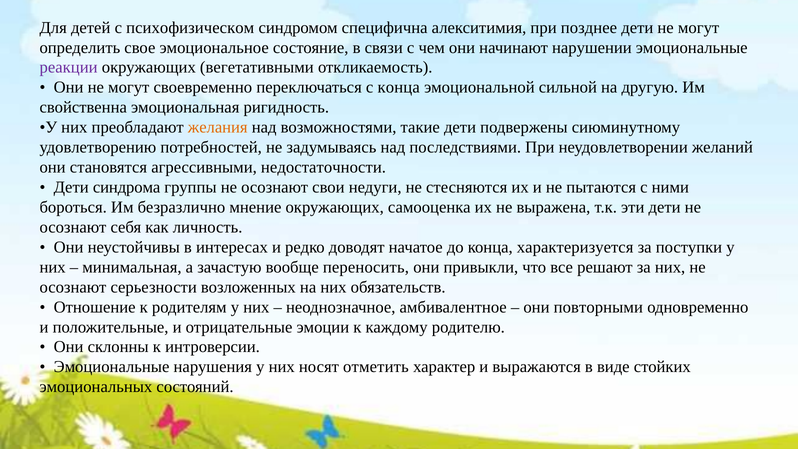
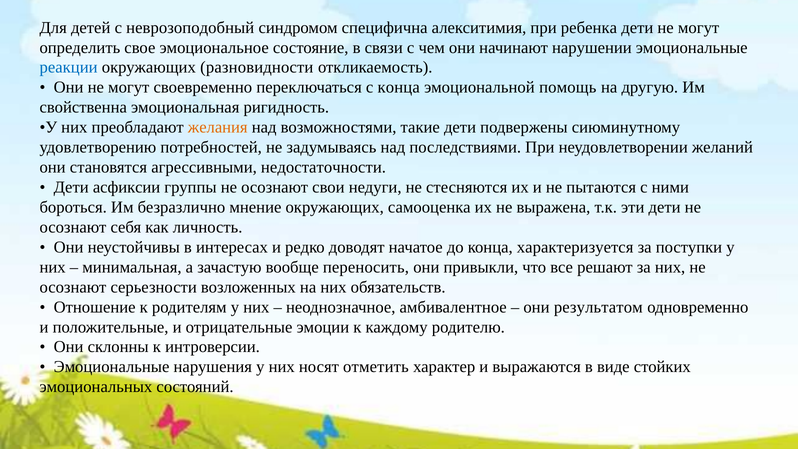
психофизическом: психофизическом -> неврозоподобный
позднее: позднее -> ребенка
реакции colour: purple -> blue
вегетативными: вегетативными -> разновидности
сильной: сильной -> помощь
синдрома: синдрома -> асфиксии
повторными: повторными -> результатом
